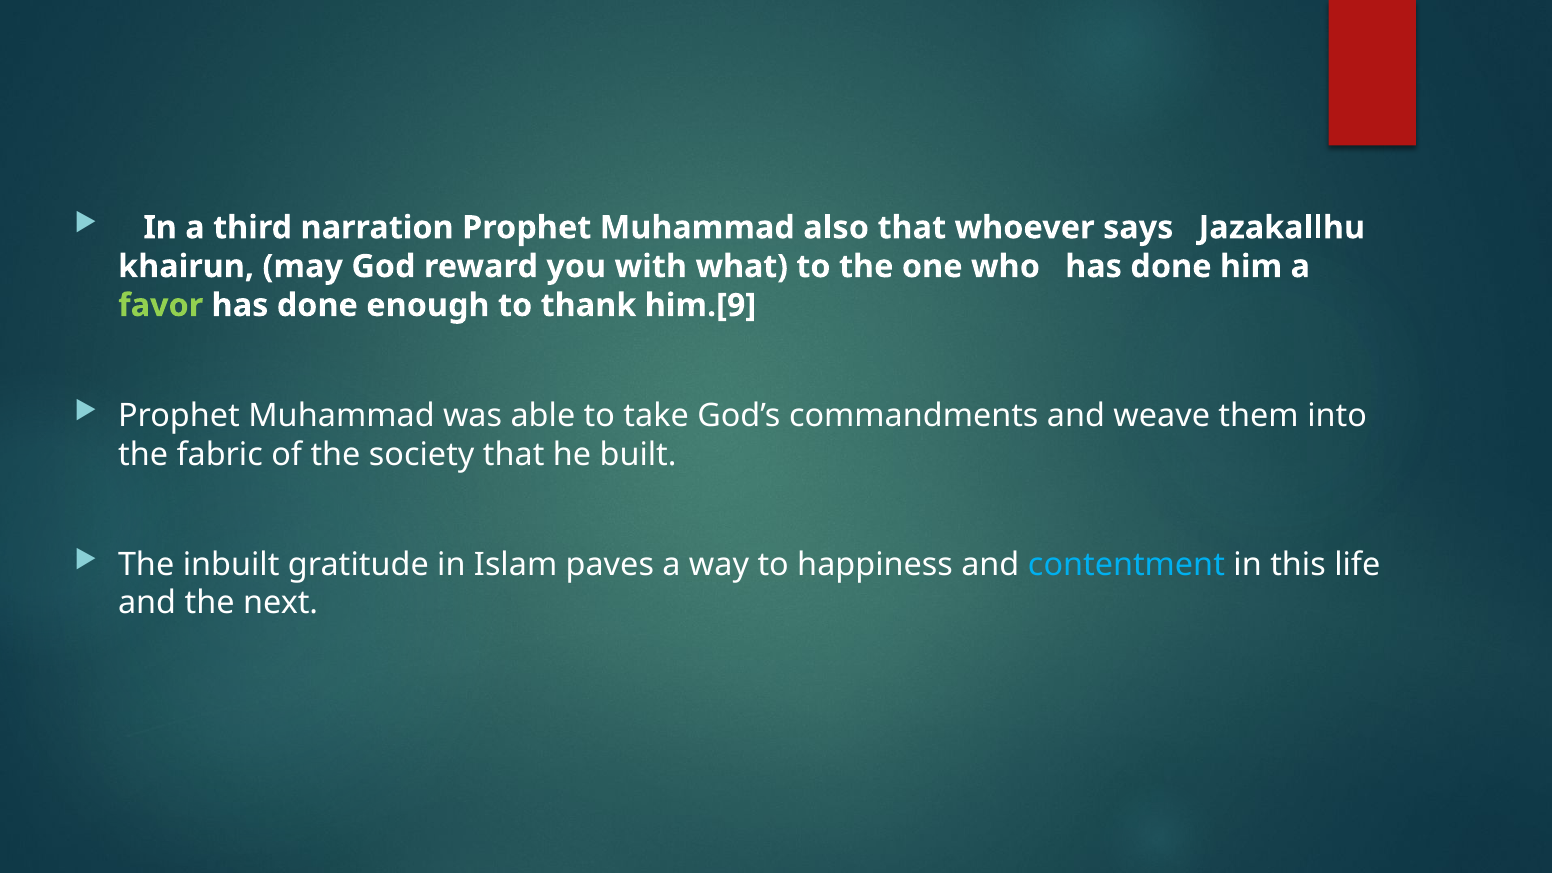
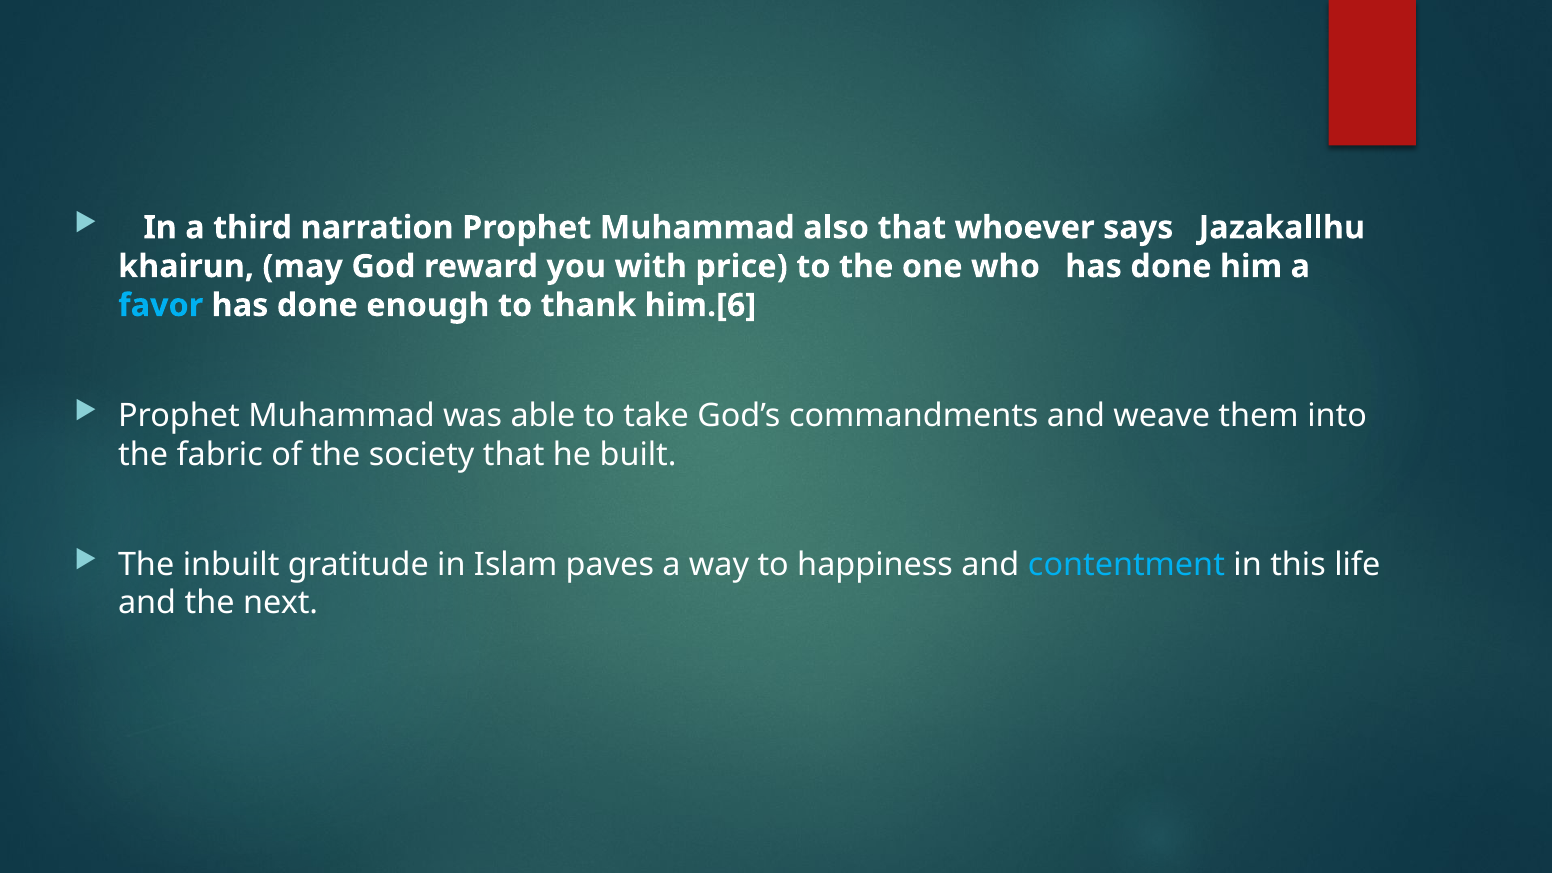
what: what -> price
favor colour: light green -> light blue
him.[9: him.[9 -> him.[6
